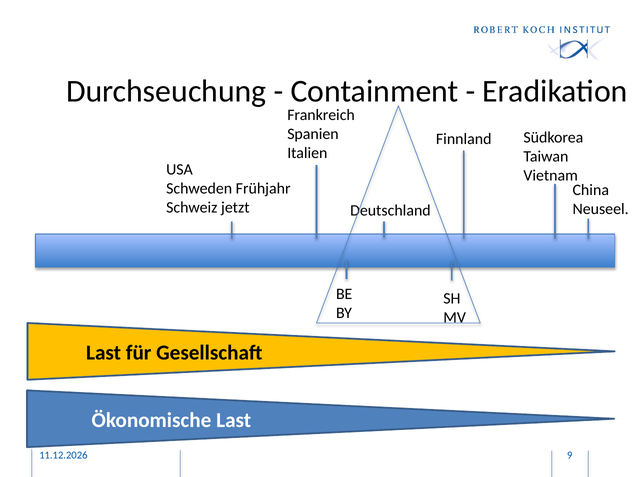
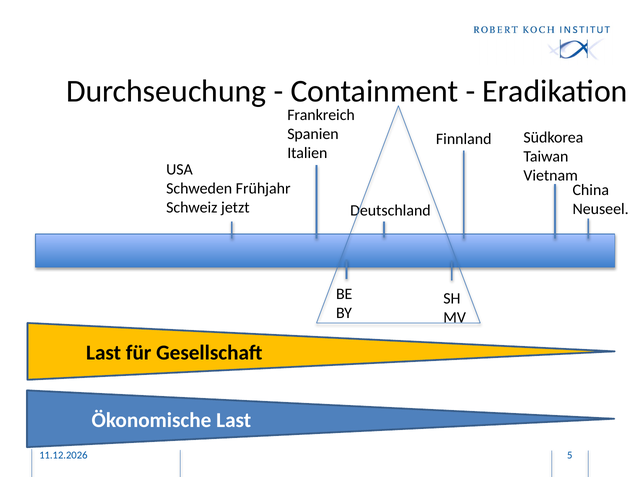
9: 9 -> 5
